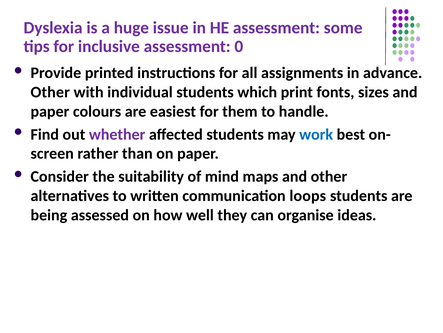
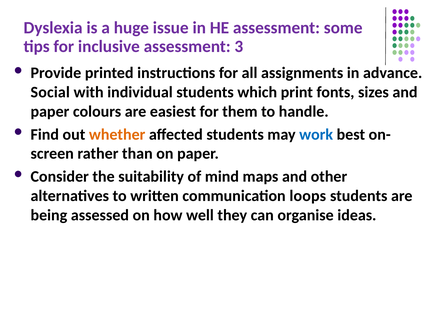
0: 0 -> 3
Other at (50, 92): Other -> Social
whether colour: purple -> orange
